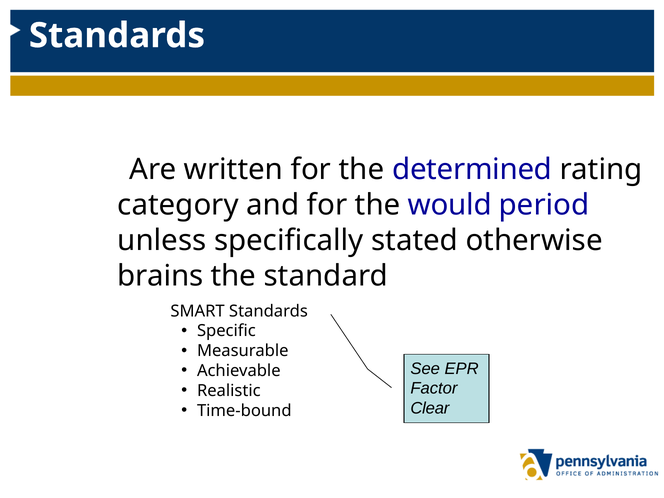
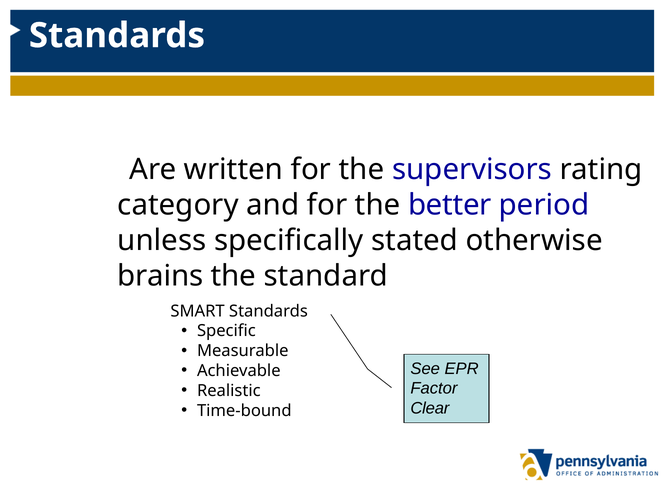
determined: determined -> supervisors
would: would -> better
